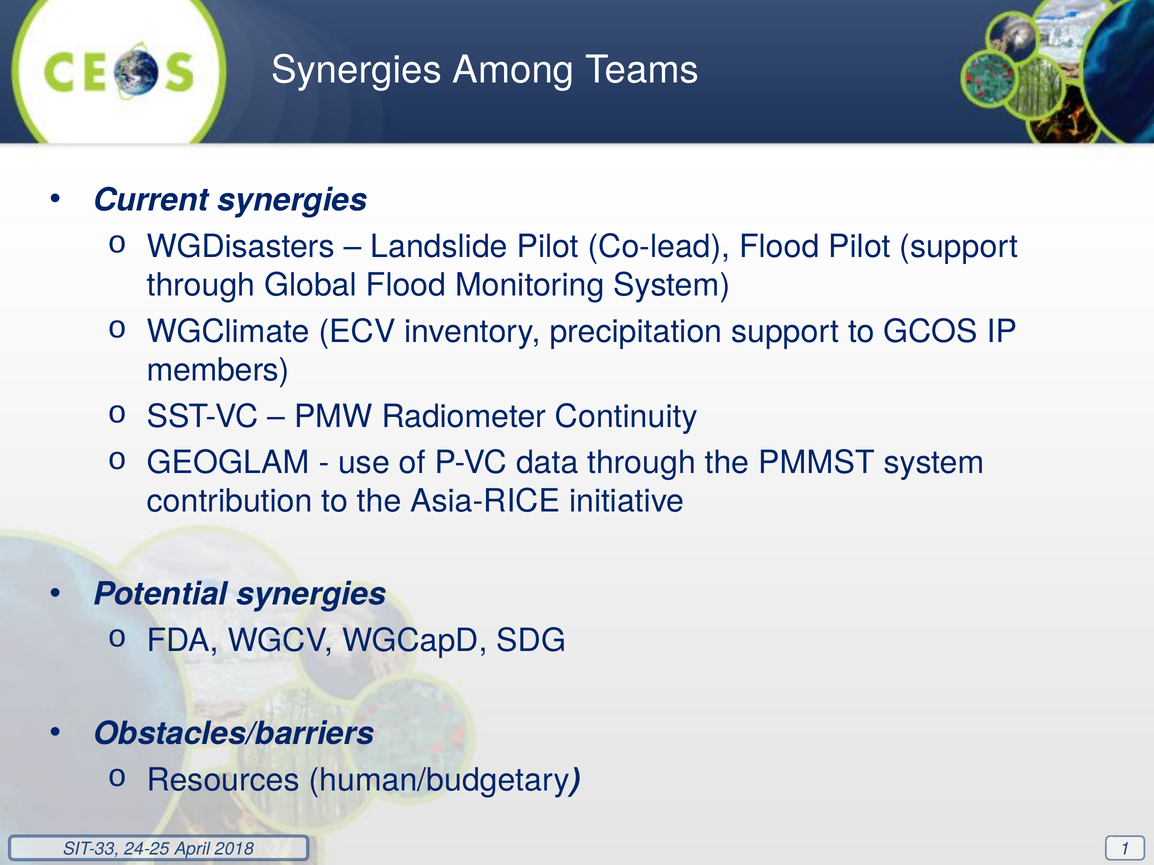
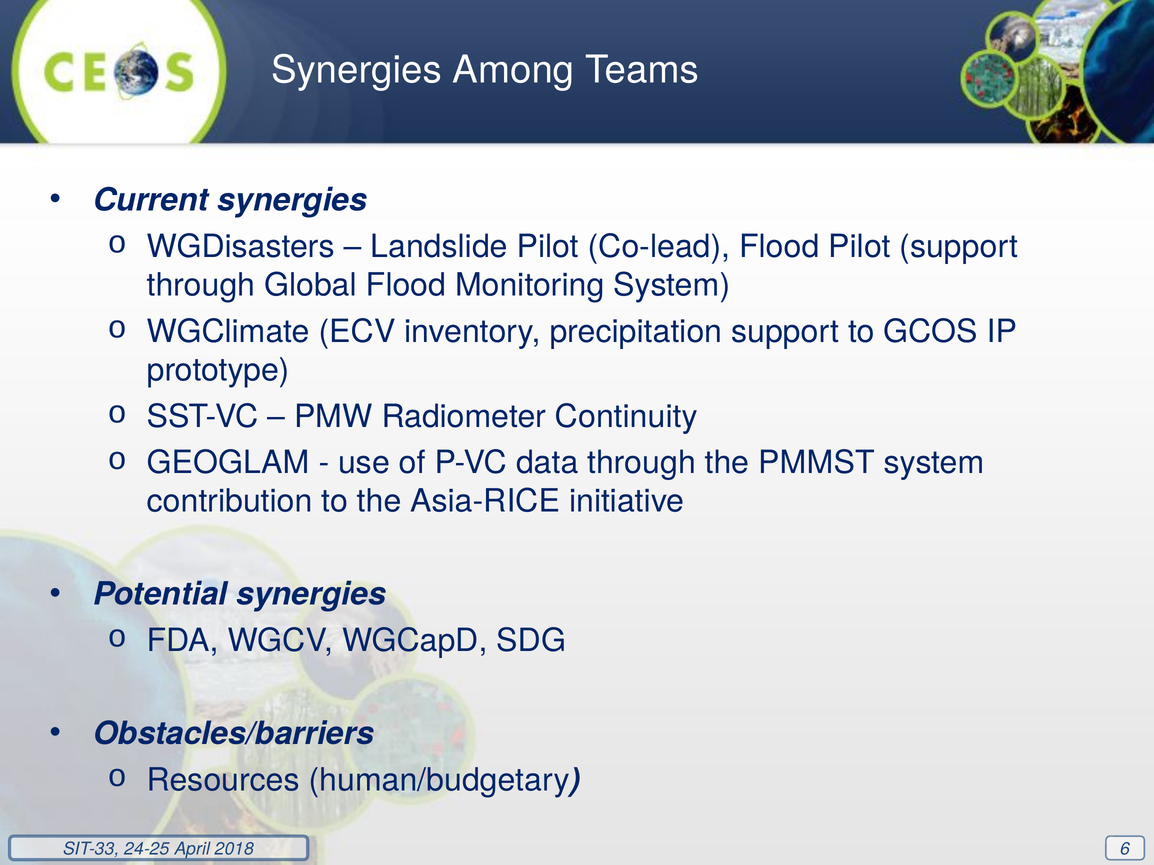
members: members -> prototype
1: 1 -> 6
